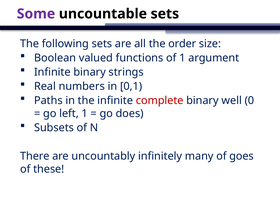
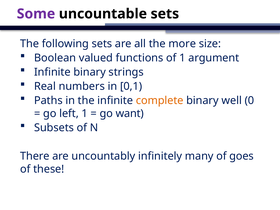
order: order -> more
complete colour: red -> orange
does: does -> want
